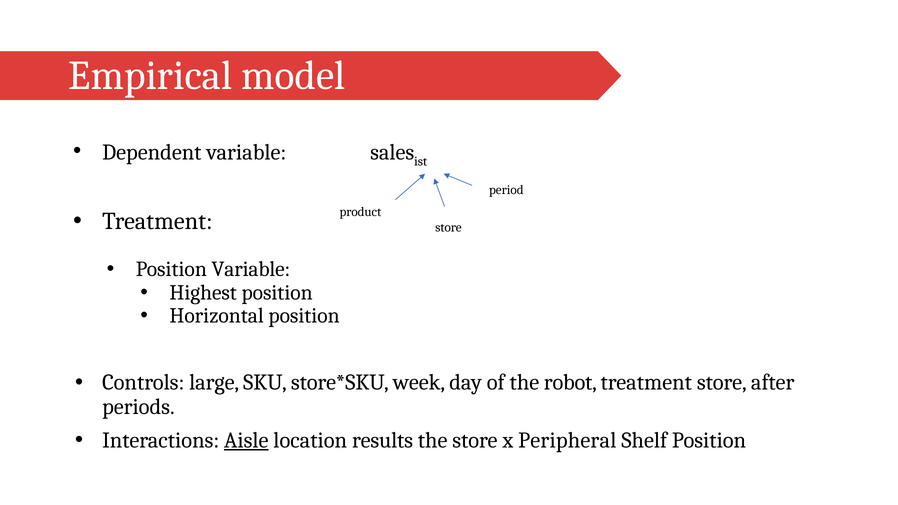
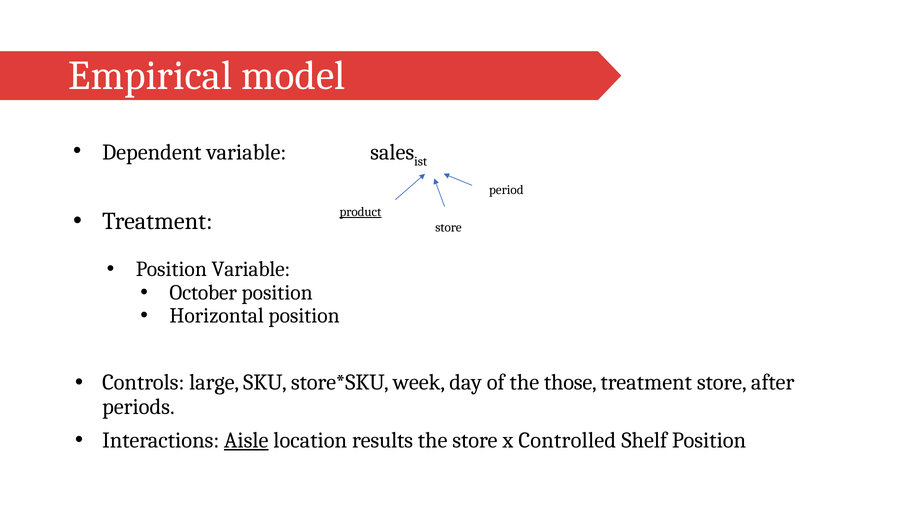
product underline: none -> present
Highest: Highest -> October
robot: robot -> those
Peripheral: Peripheral -> Controlled
